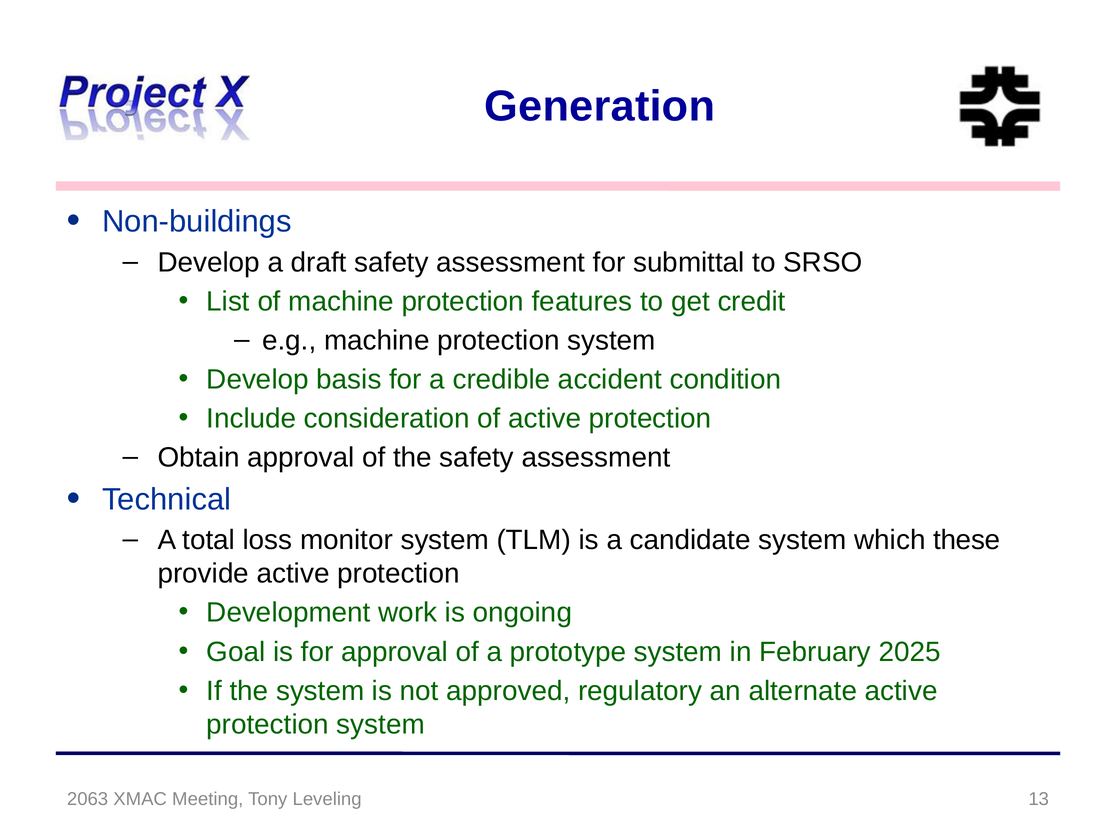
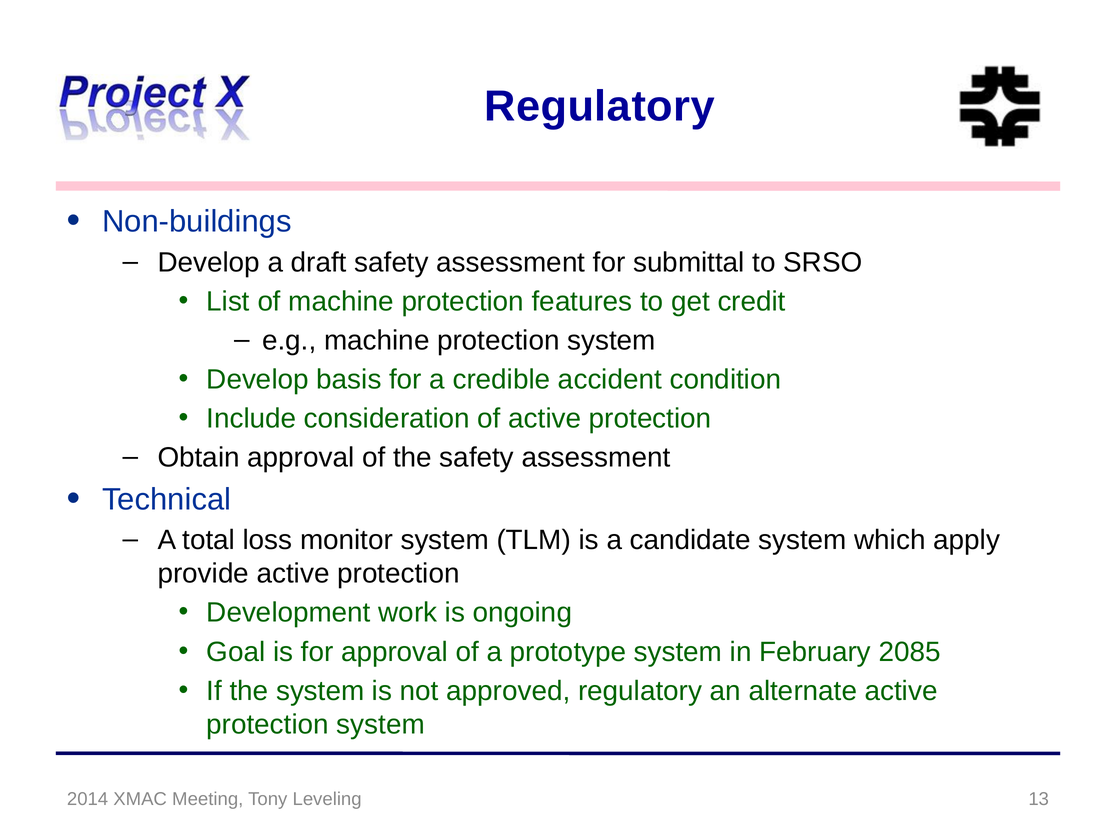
Generation at (600, 106): Generation -> Regulatory
these: these -> apply
2025: 2025 -> 2085
2063: 2063 -> 2014
